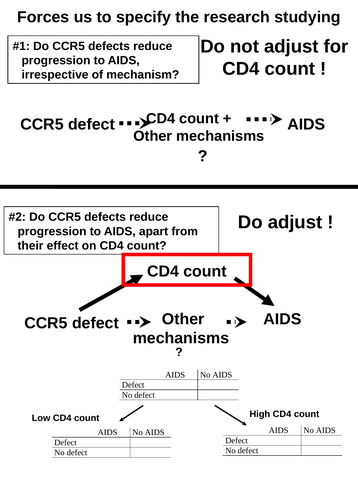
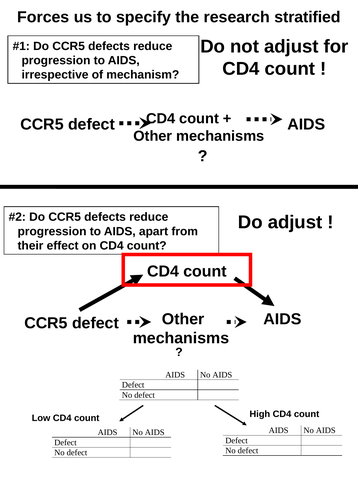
studying: studying -> stratified
